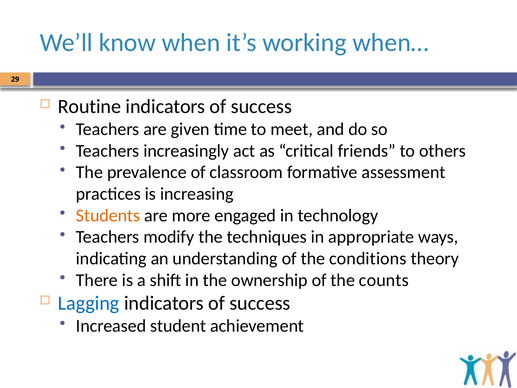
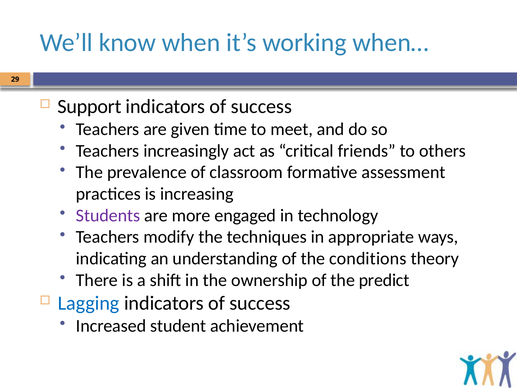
Routine: Routine -> Support
Students colour: orange -> purple
counts: counts -> predict
